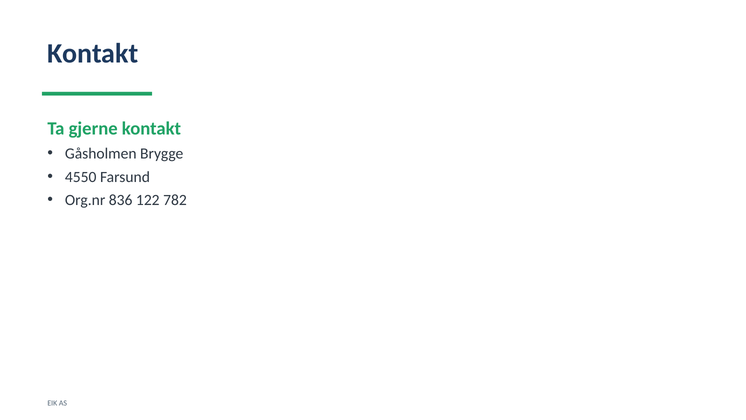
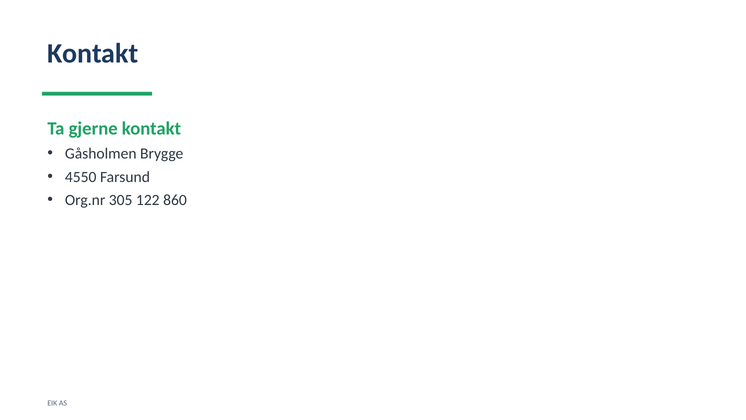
836: 836 -> 305
782: 782 -> 860
